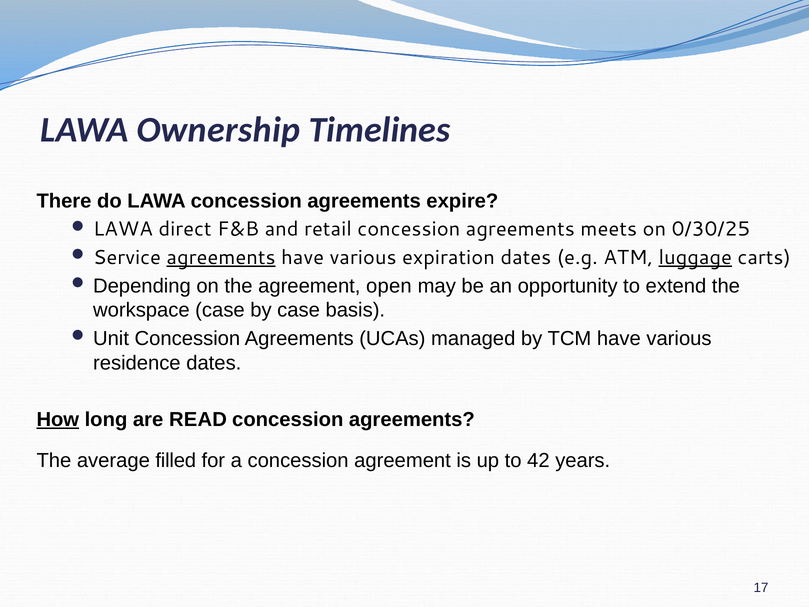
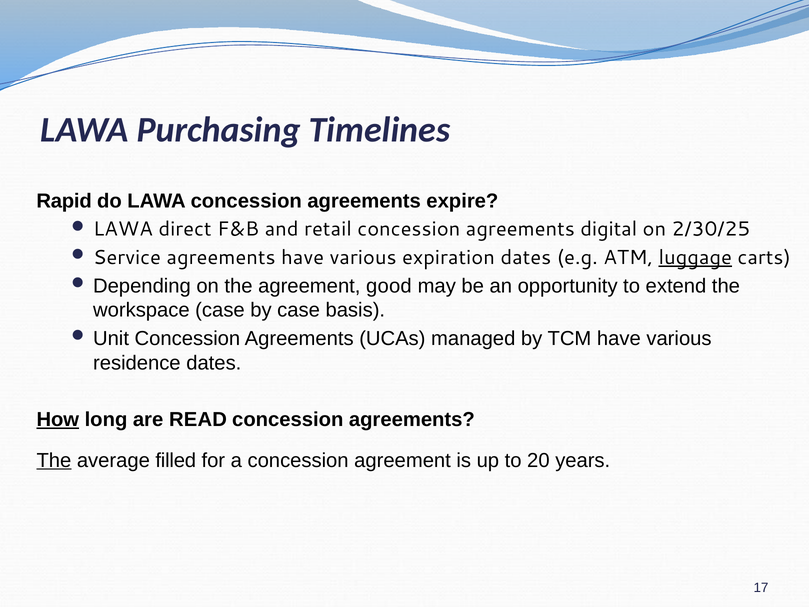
Ownership: Ownership -> Purchasing
There: There -> Rapid
meets: meets -> digital
0/30/25: 0/30/25 -> 2/30/25
agreements at (221, 258) underline: present -> none
open: open -> good
The at (54, 460) underline: none -> present
42: 42 -> 20
